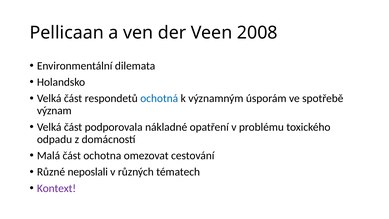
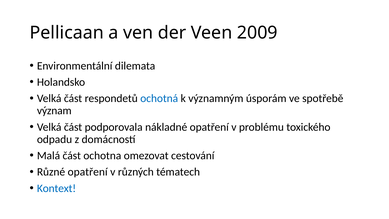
2008: 2008 -> 2009
Různé neposlali: neposlali -> opatření
Kontext colour: purple -> blue
